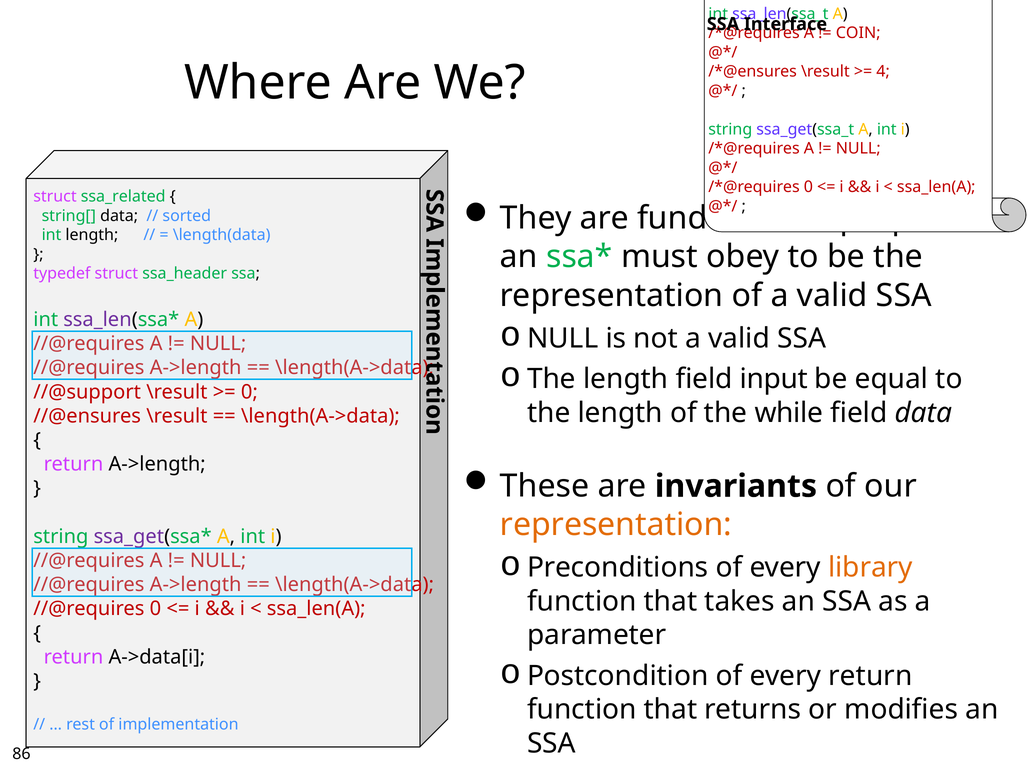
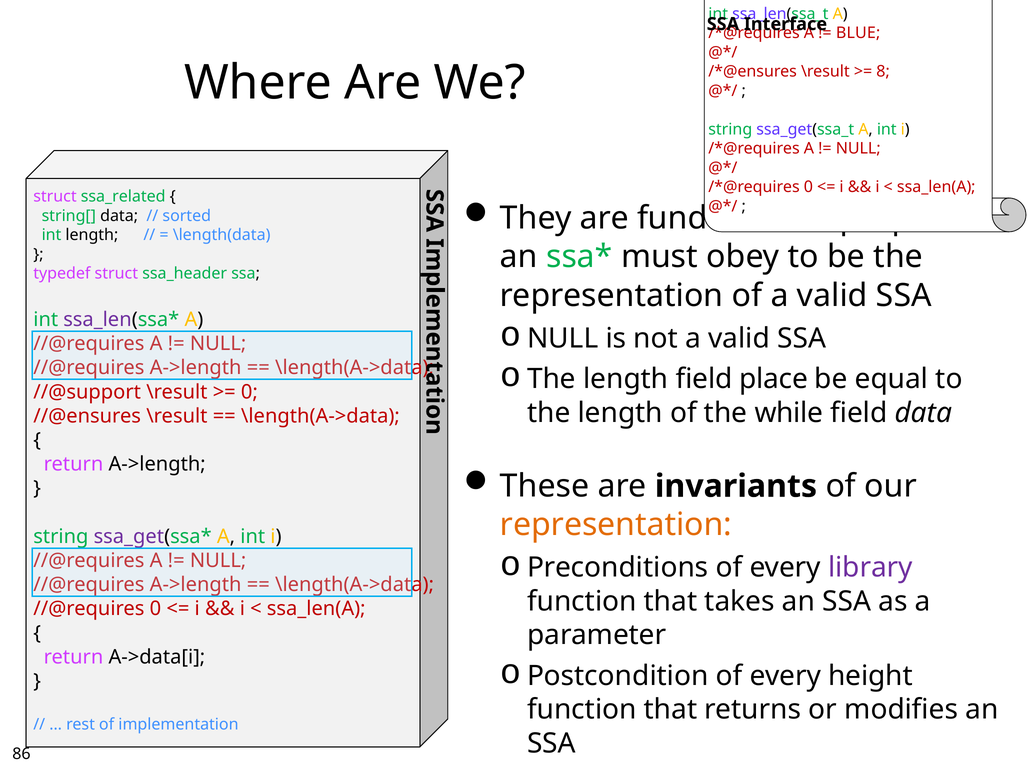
COIN: COIN -> BLUE
4: 4 -> 8
input: input -> place
library colour: orange -> purple
every return: return -> height
